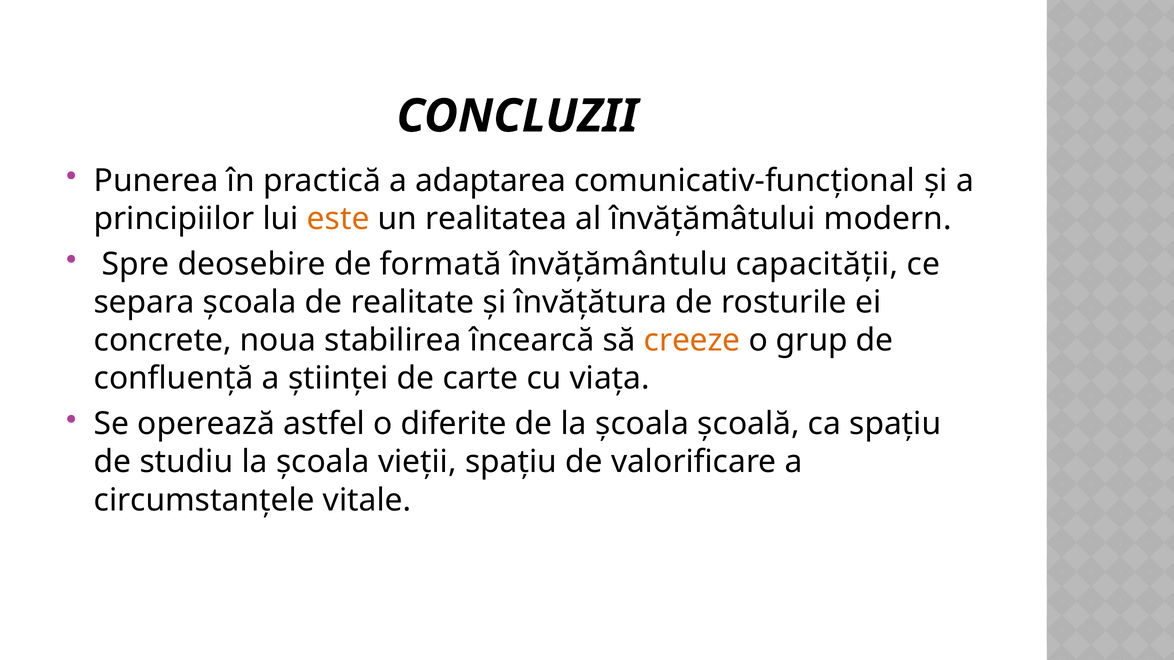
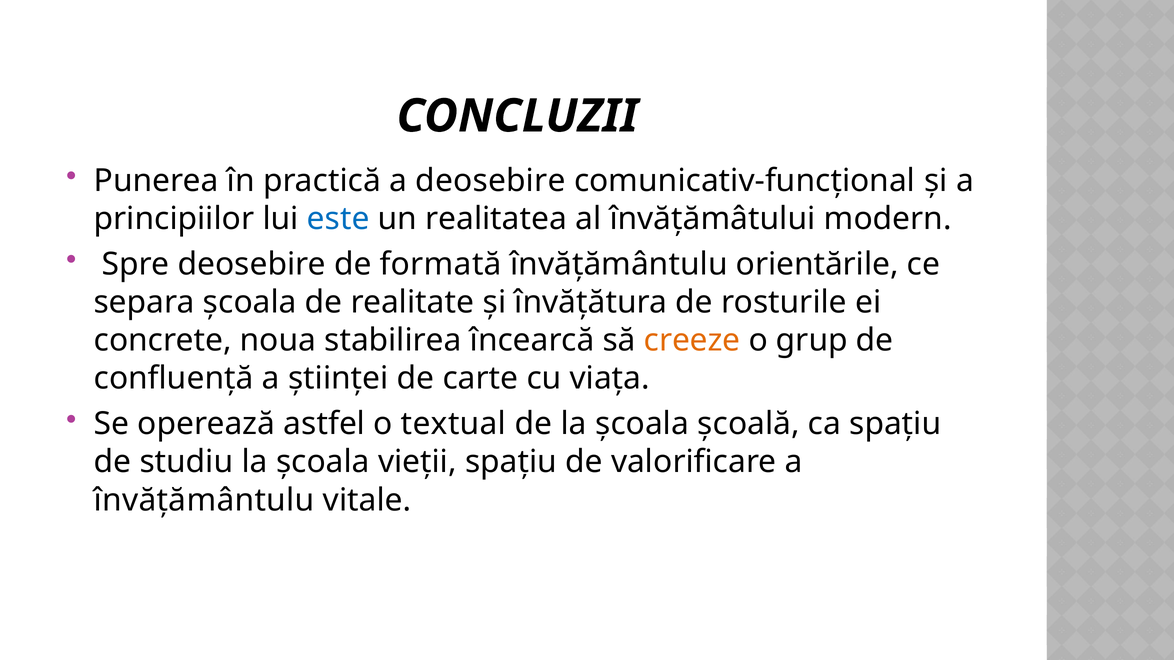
a adaptarea: adaptarea -> deosebire
este colour: orange -> blue
capacităţii: capacităţii -> orientările
diferite: diferite -> textual
circumstanţele at (204, 500): circumstanţele -> învăţământulu
